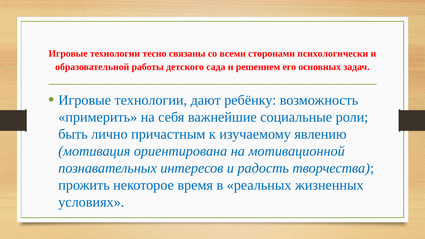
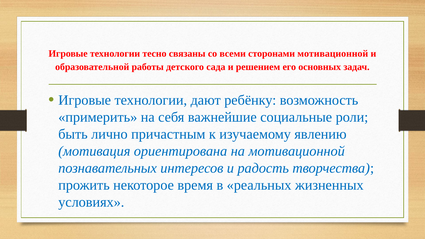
сторонами психологически: психологически -> мотивационной
